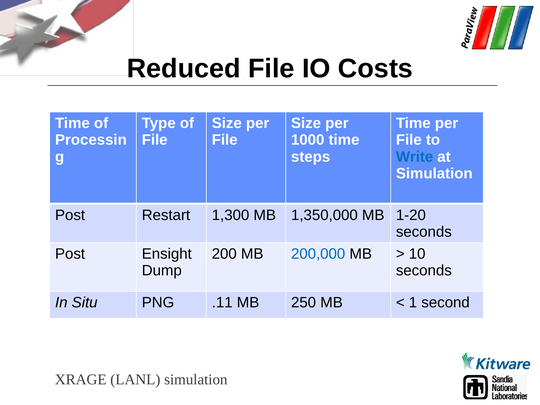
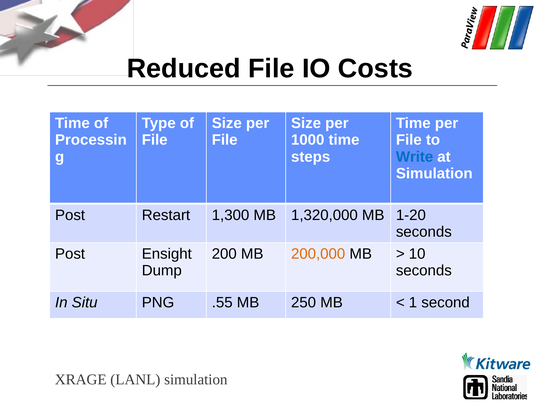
1,350,000: 1,350,000 -> 1,320,000
200,000 colour: blue -> orange
.11: .11 -> .55
